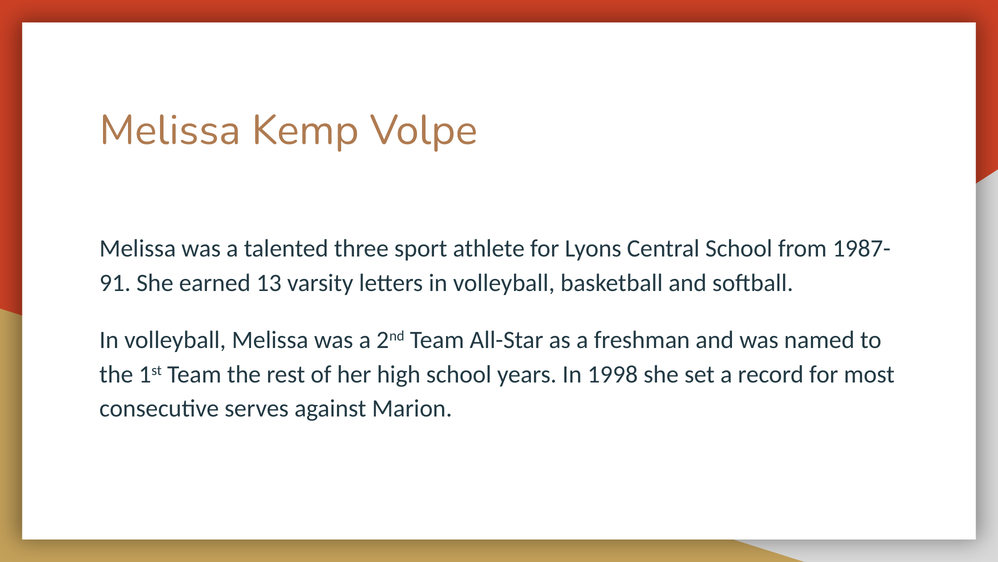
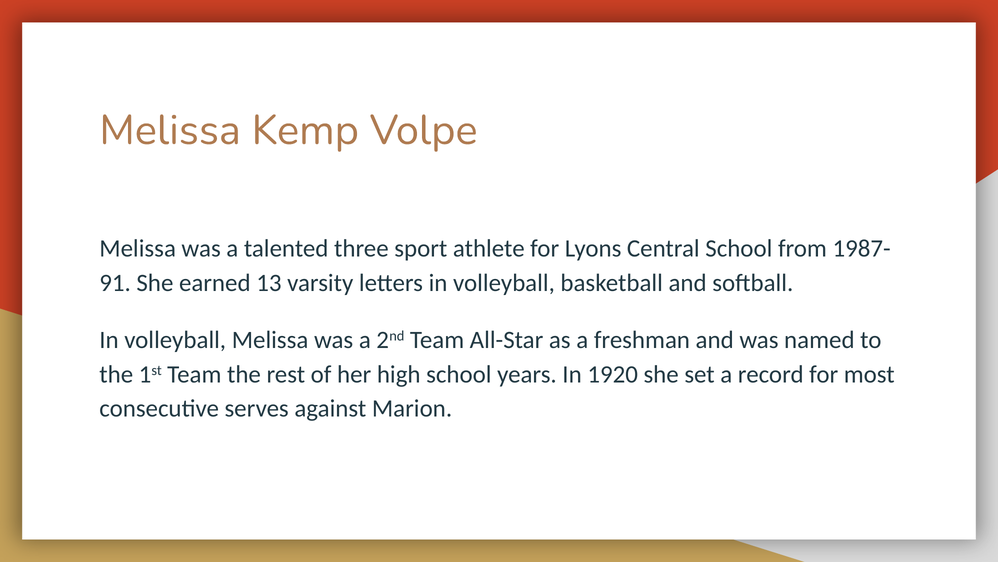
1998: 1998 -> 1920
